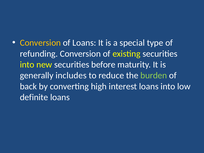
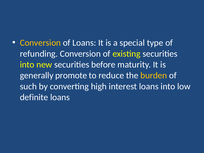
includes: includes -> promote
burden colour: light green -> yellow
back: back -> such
